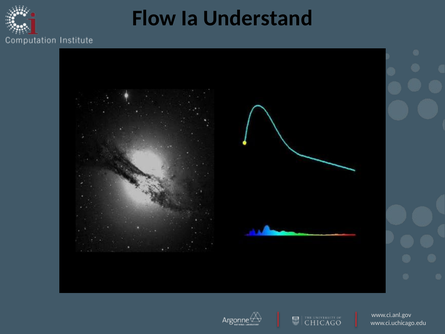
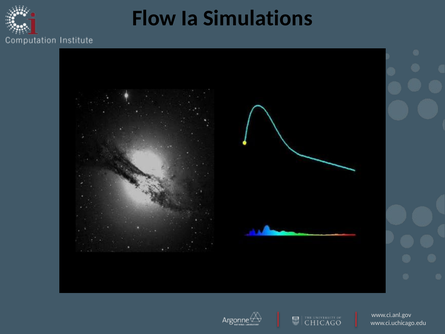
Understand: Understand -> Simulations
